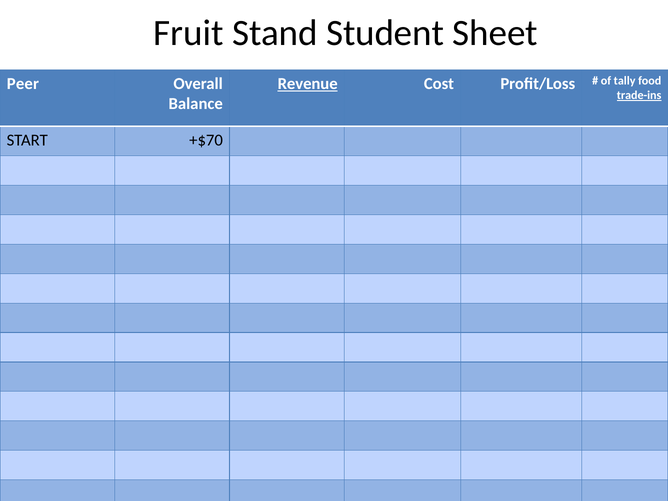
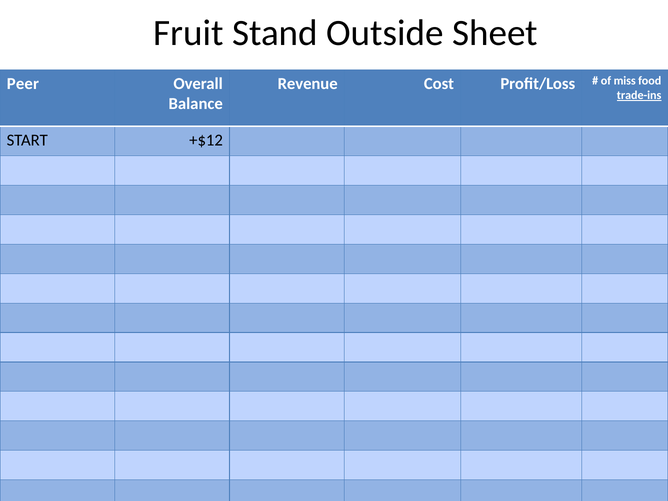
Student: Student -> Outside
Revenue underline: present -> none
tally: tally -> miss
+$70: +$70 -> +$12
